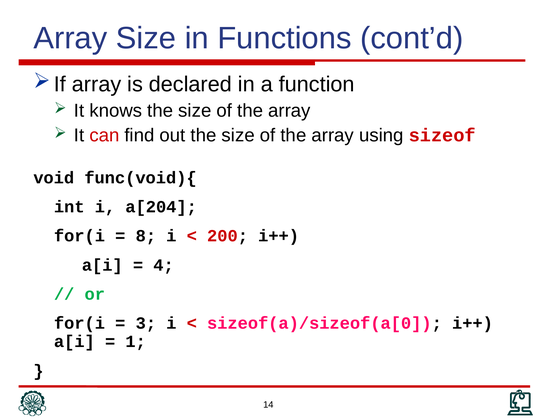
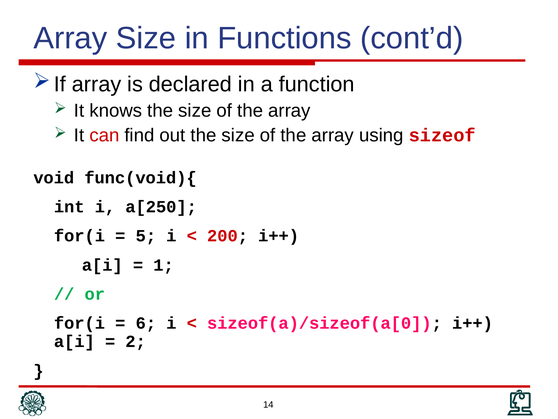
a[204: a[204 -> a[250
8: 8 -> 5
4: 4 -> 1
3: 3 -> 6
1: 1 -> 2
